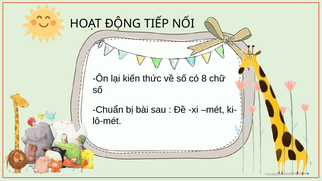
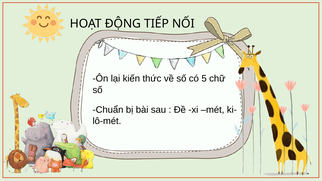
8: 8 -> 5
